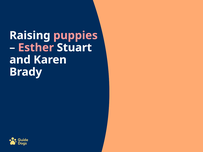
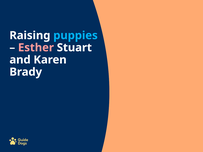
puppies colour: pink -> light blue
